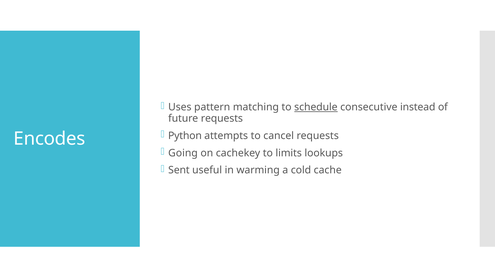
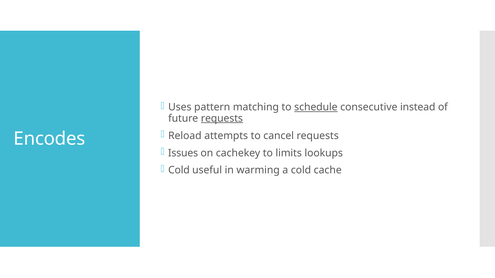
requests at (222, 119) underline: none -> present
Python: Python -> Reload
Going: Going -> Issues
Sent at (179, 171): Sent -> Cold
